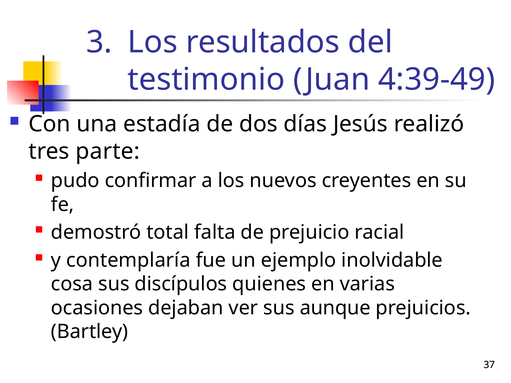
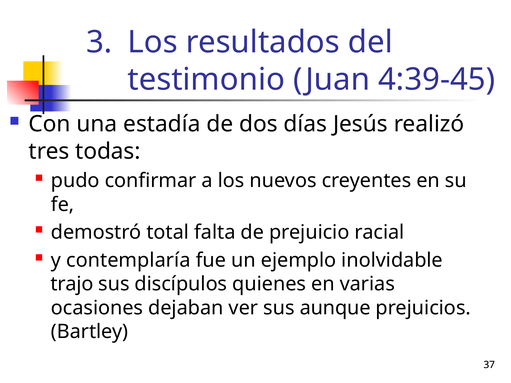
4:39-49: 4:39-49 -> 4:39-45
parte: parte -> todas
cosa: cosa -> trajo
